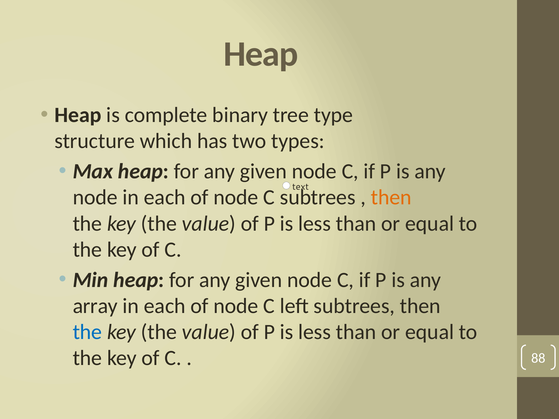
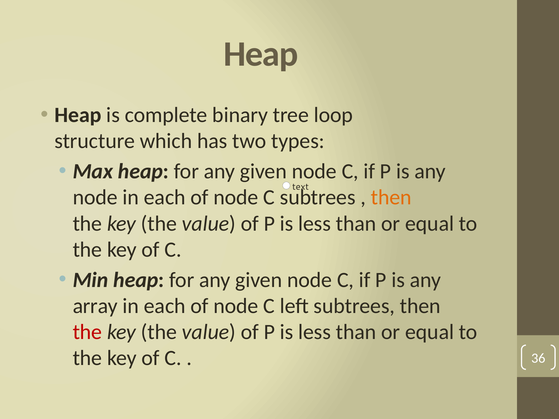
type: type -> loop
the at (87, 332) colour: blue -> red
88: 88 -> 36
